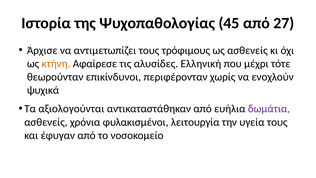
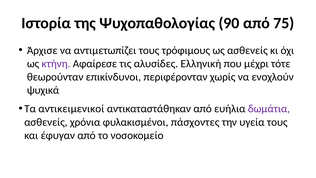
45: 45 -> 90
27: 27 -> 75
κτήνη colour: orange -> purple
αξιολογούνται: αξιολογούνται -> αντικειμενικοί
λειτουργία: λειτουργία -> πάσχοντες
